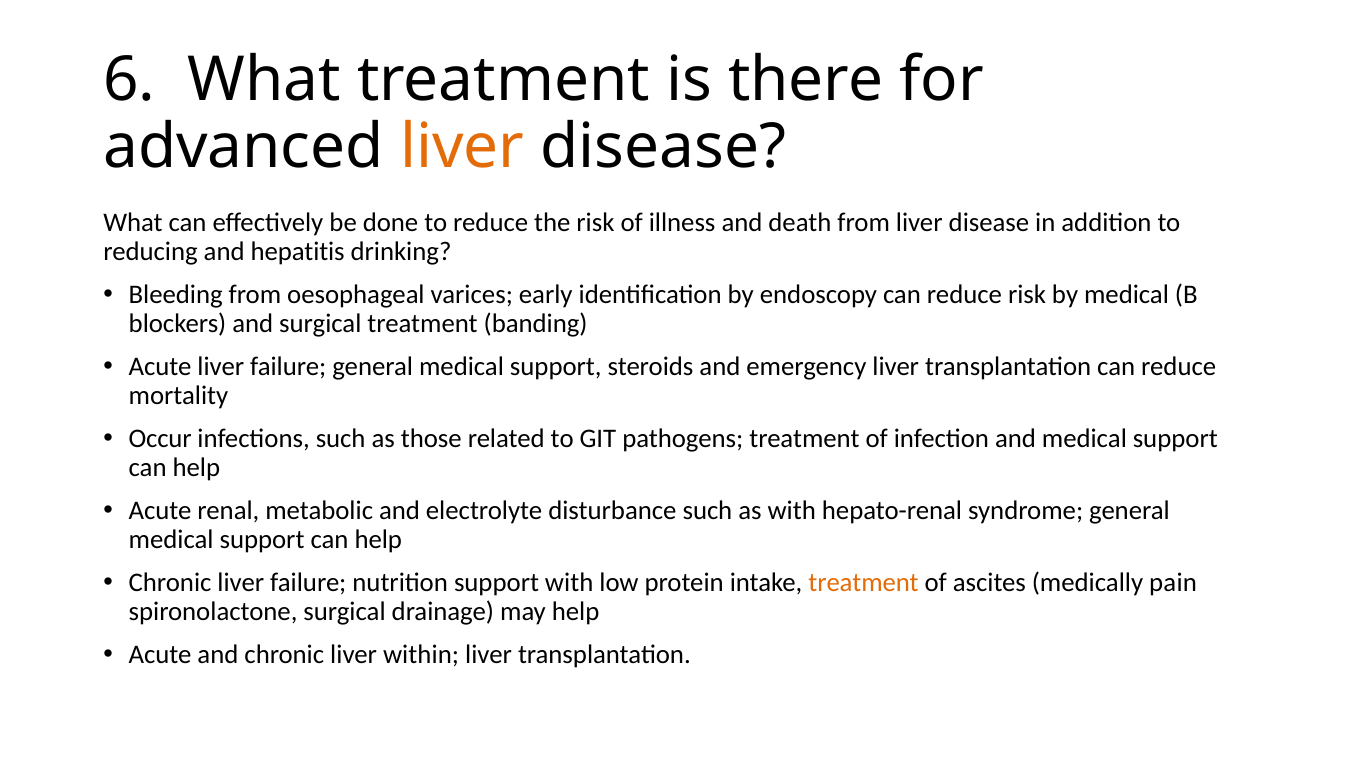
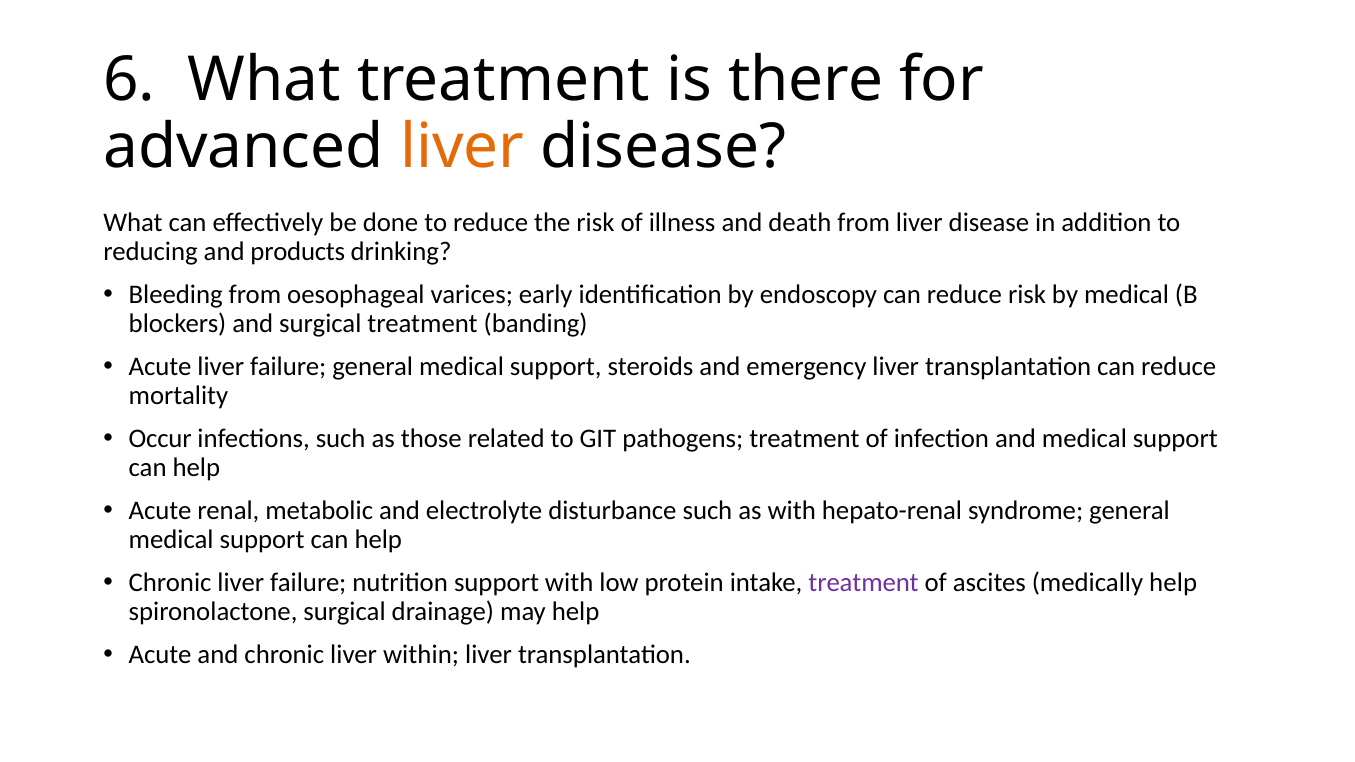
hepatitis: hepatitis -> products
treatment at (864, 583) colour: orange -> purple
medically pain: pain -> help
